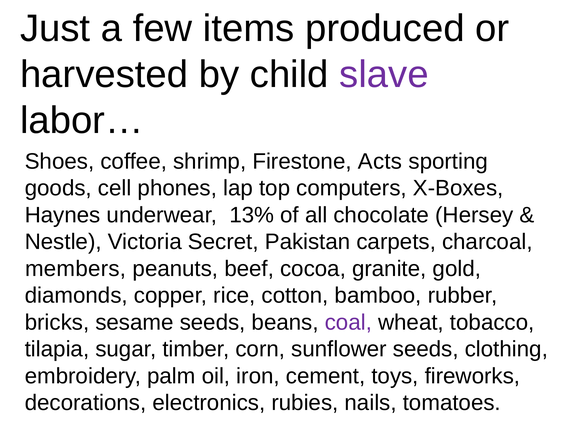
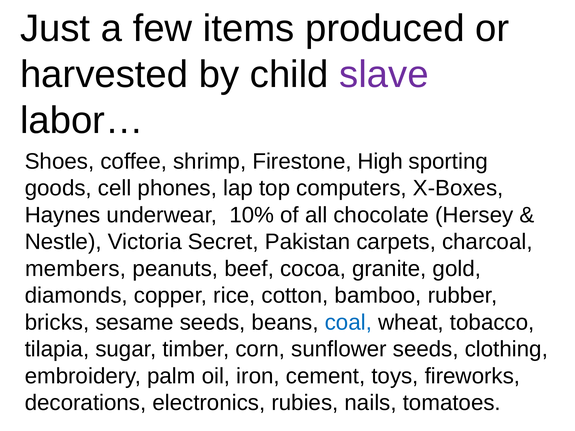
Acts: Acts -> High
13%: 13% -> 10%
coal colour: purple -> blue
